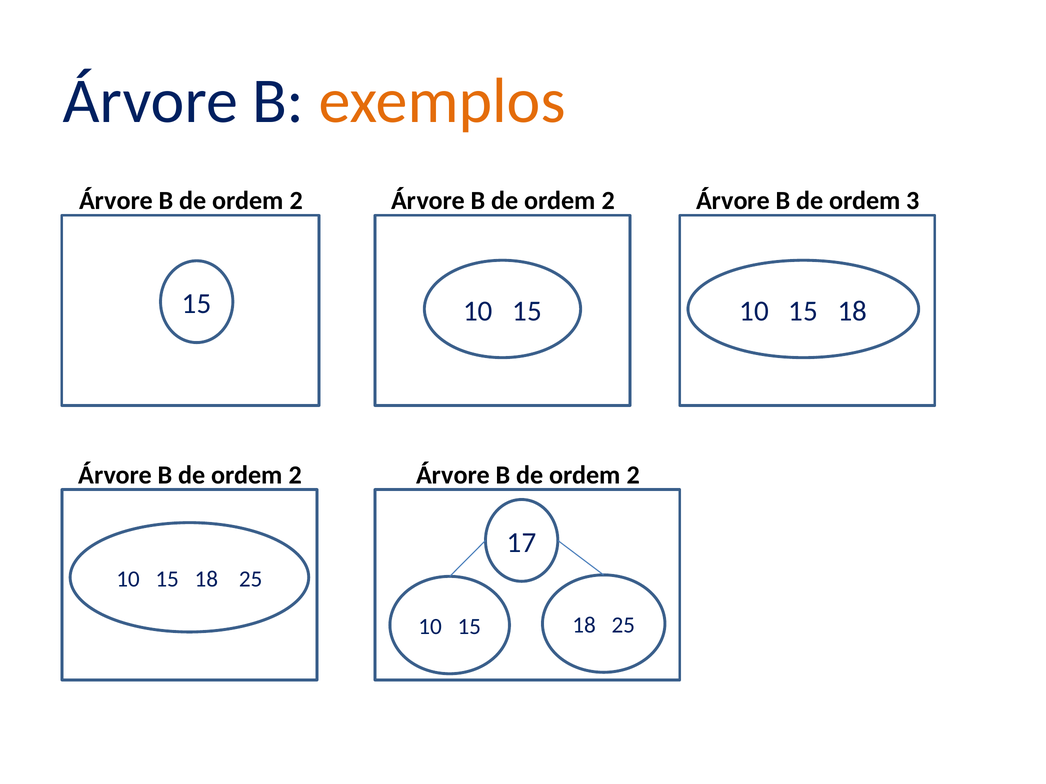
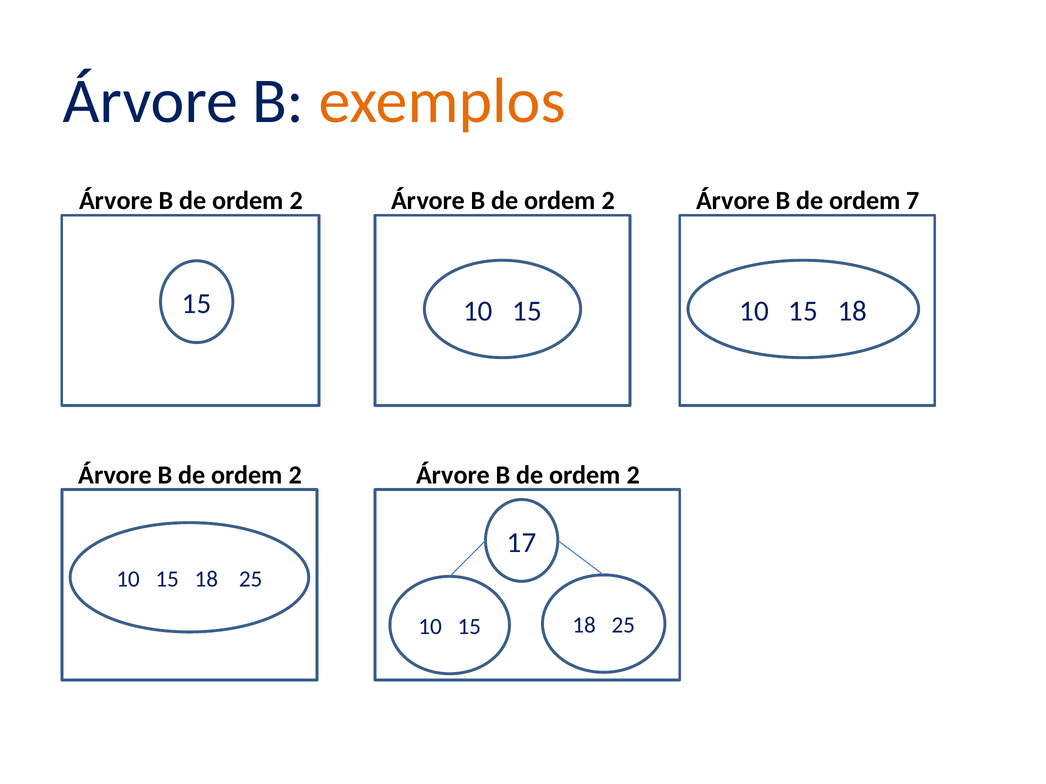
3: 3 -> 7
